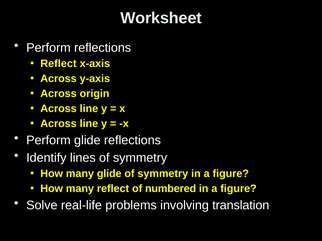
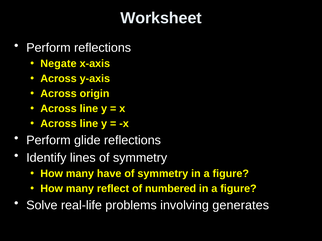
Reflect at (58, 64): Reflect -> Negate
many glide: glide -> have
translation: translation -> generates
